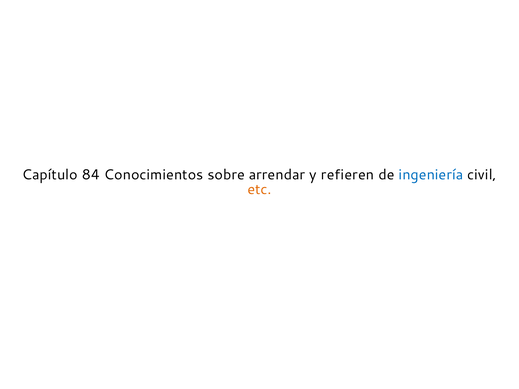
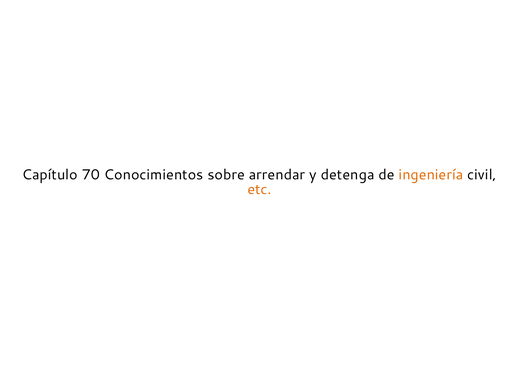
84: 84 -> 70
refieren: refieren -> detenga
ingeniería colour: blue -> orange
